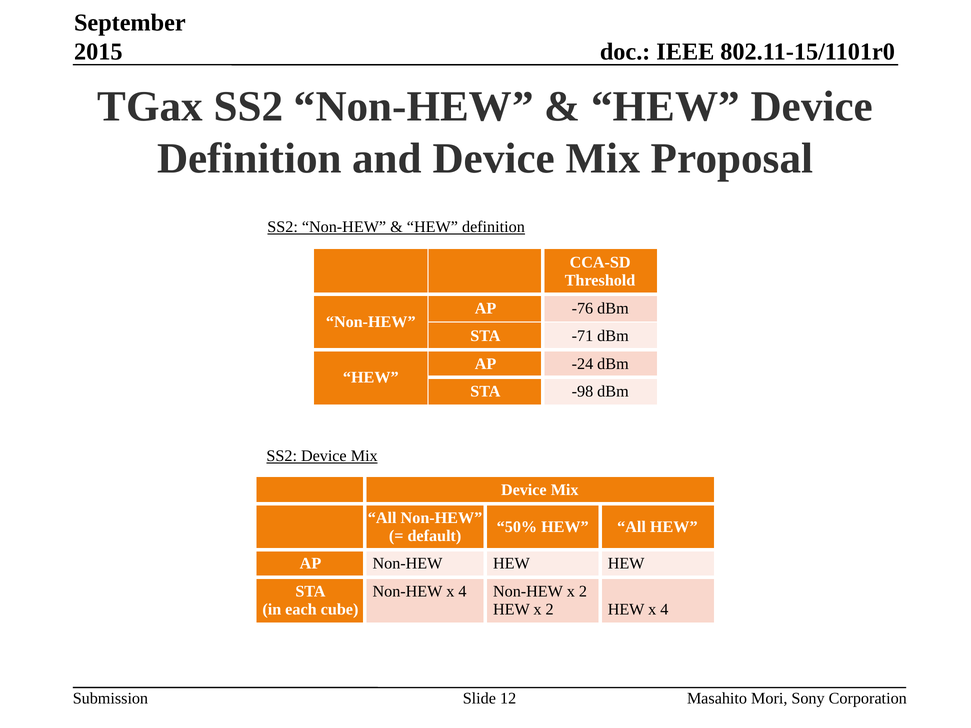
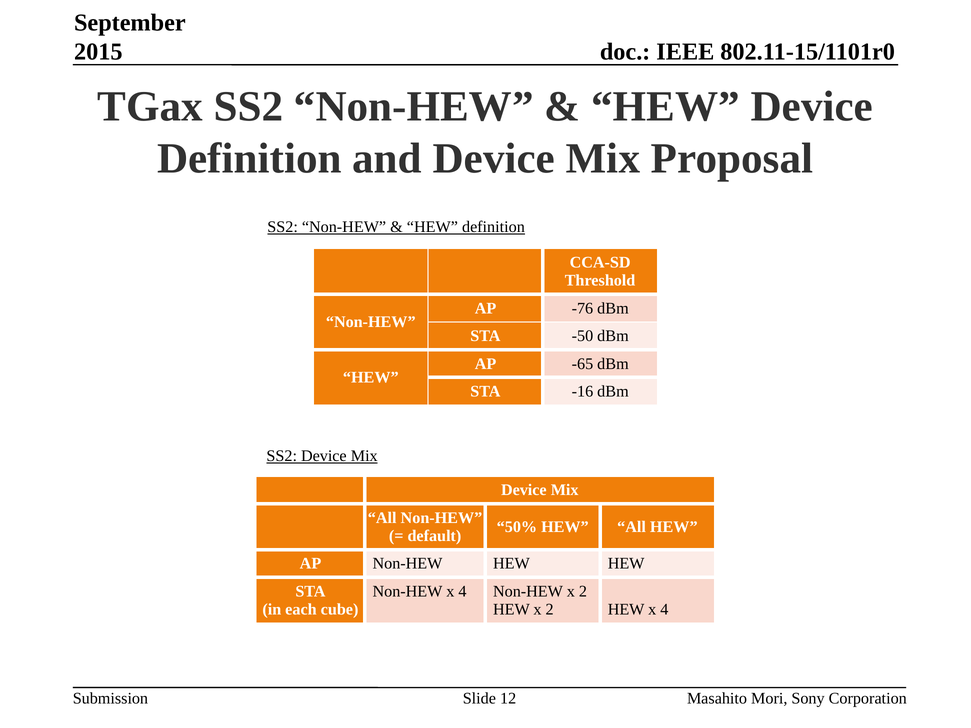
-71: -71 -> -50
-24: -24 -> -65
-98: -98 -> -16
